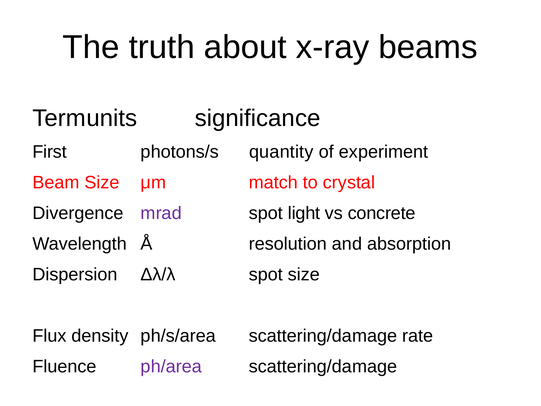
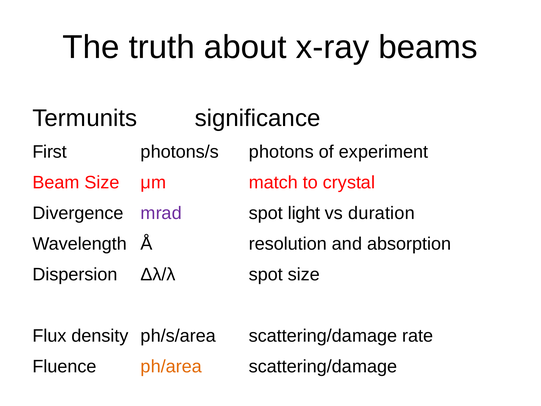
quantity: quantity -> photons
concrete: concrete -> duration
ph/area colour: purple -> orange
